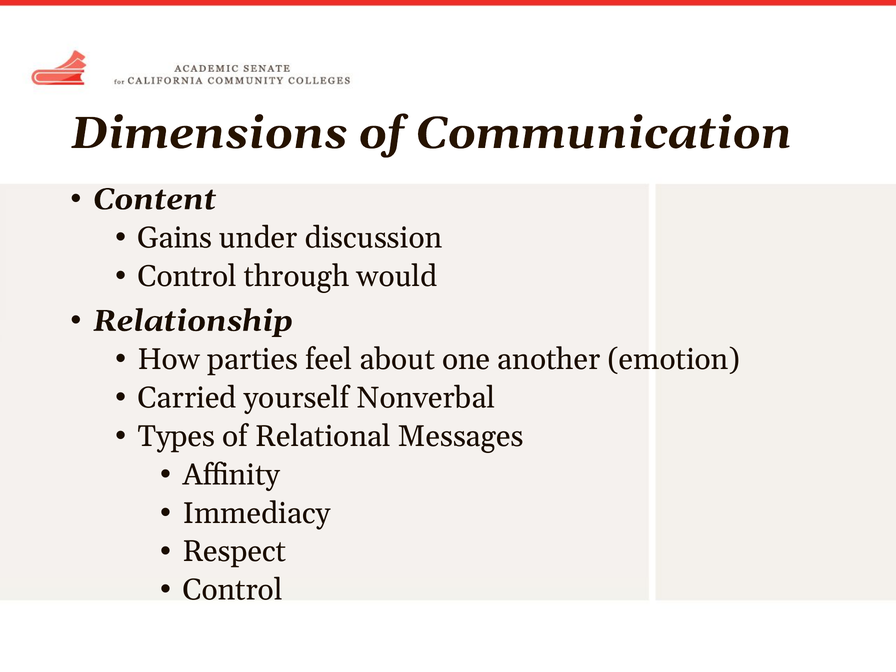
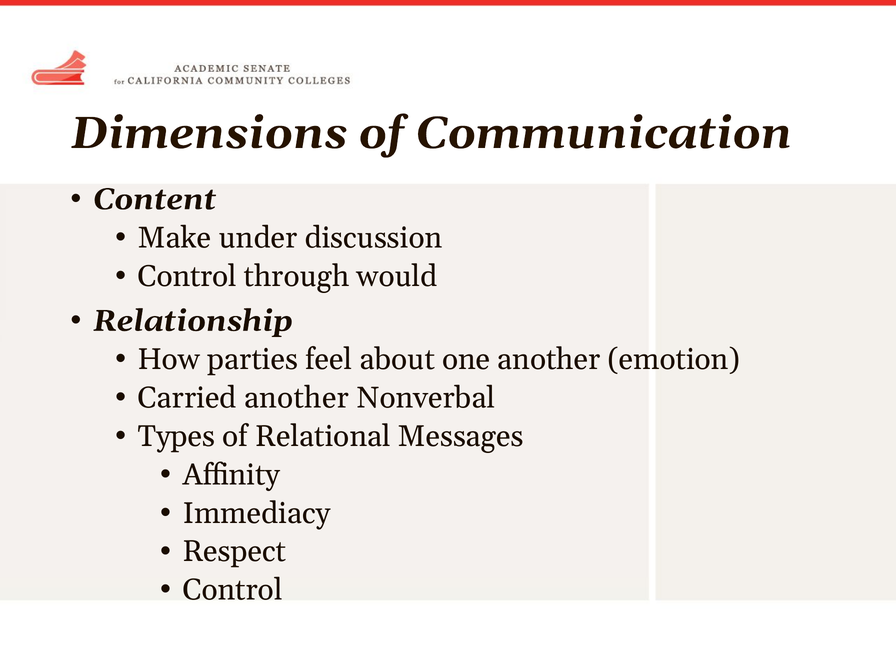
Gains: Gains -> Make
Carried yourself: yourself -> another
